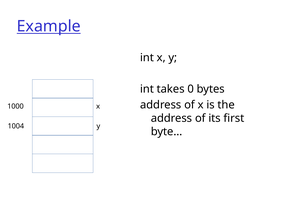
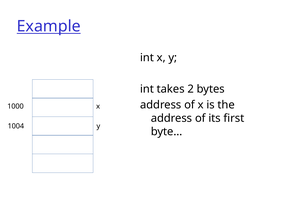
0: 0 -> 2
